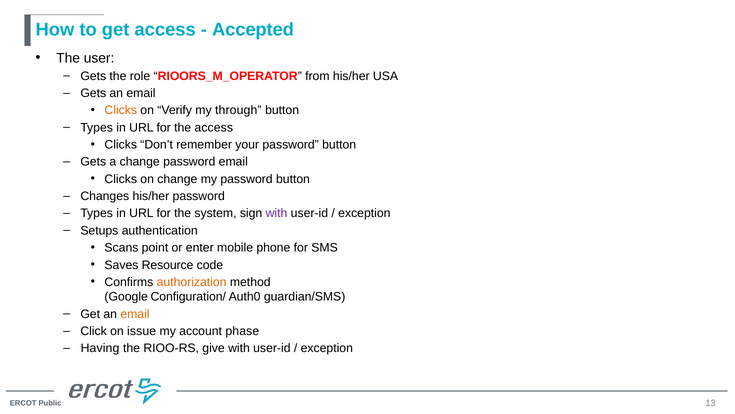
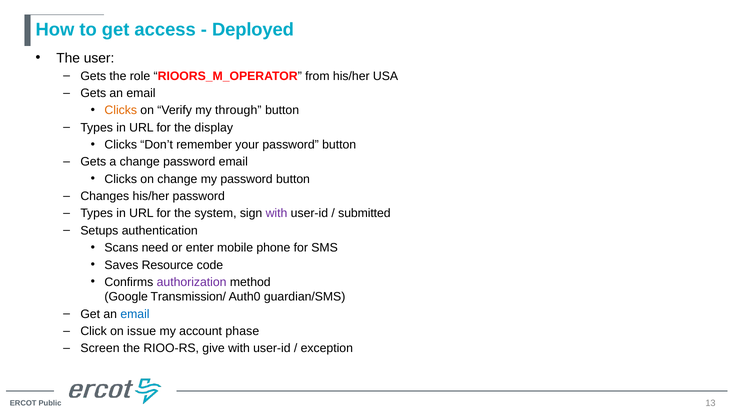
Accepted: Accepted -> Deployed
the access: access -> display
exception at (364, 213): exception -> submitted
point: point -> need
authorization colour: orange -> purple
Configuration/: Configuration/ -> Transmission/
email at (135, 314) colour: orange -> blue
Having: Having -> Screen
